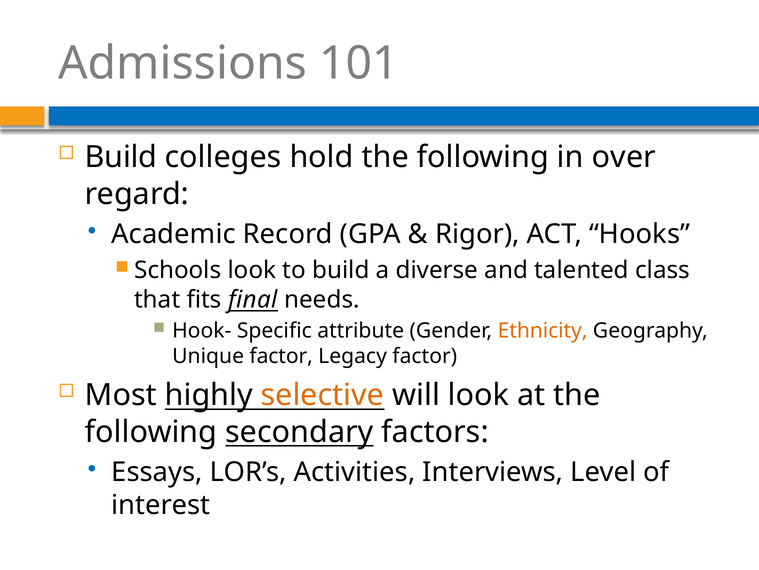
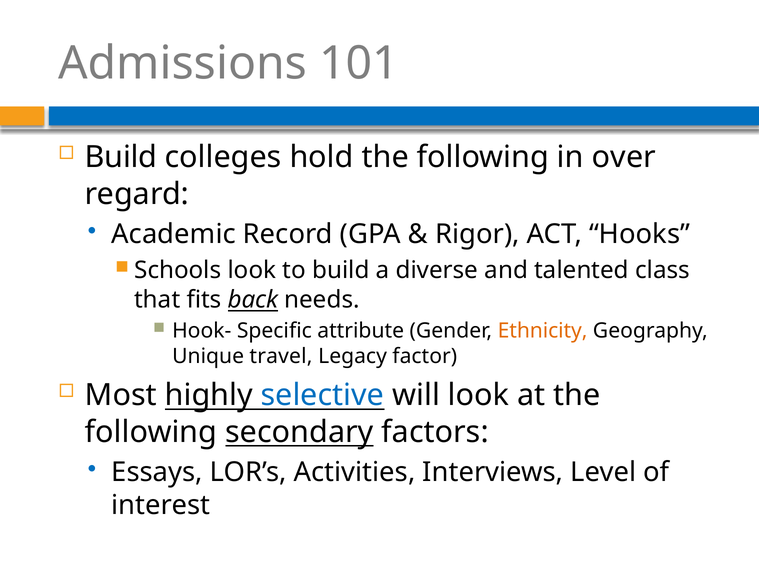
final: final -> back
Unique factor: factor -> travel
selective colour: orange -> blue
